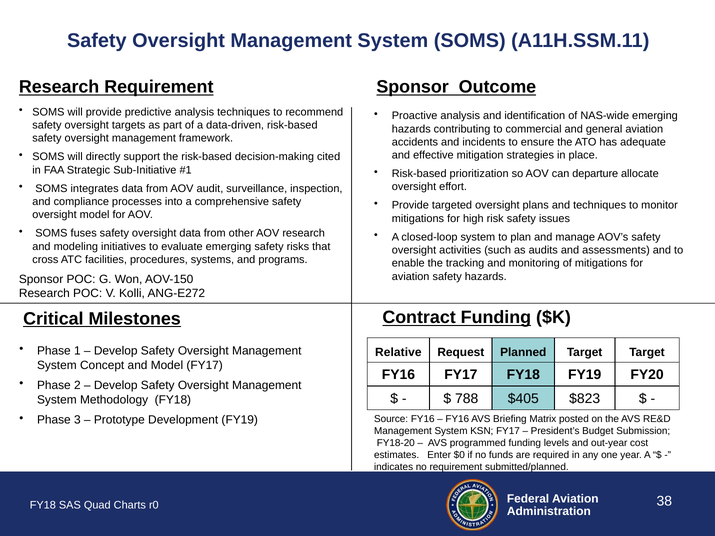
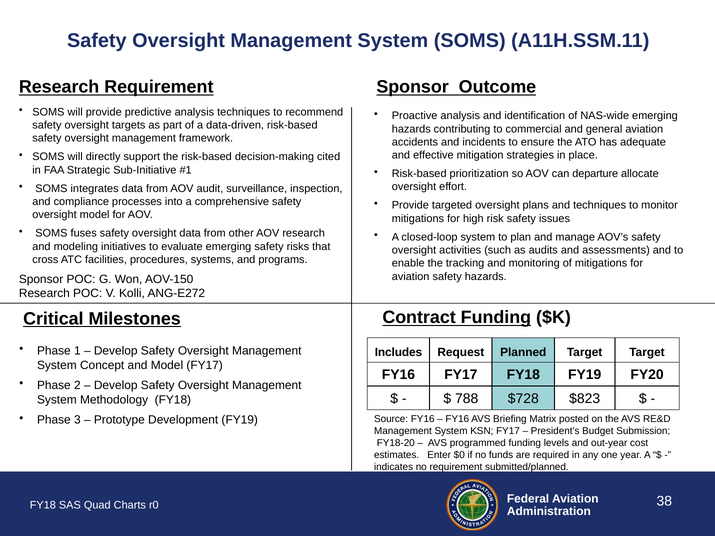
Relative: Relative -> Includes
$405: $405 -> $728
